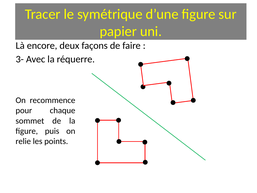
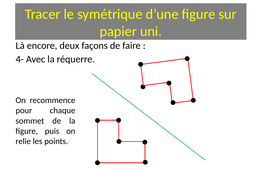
3-: 3- -> 4-
